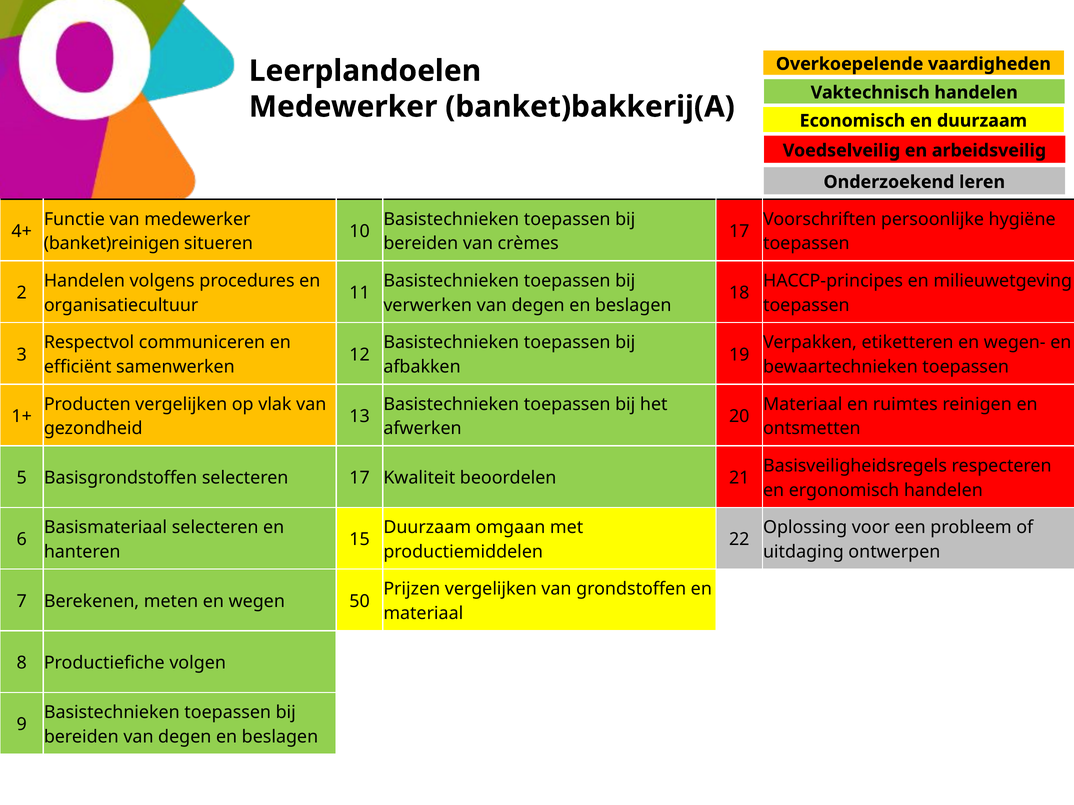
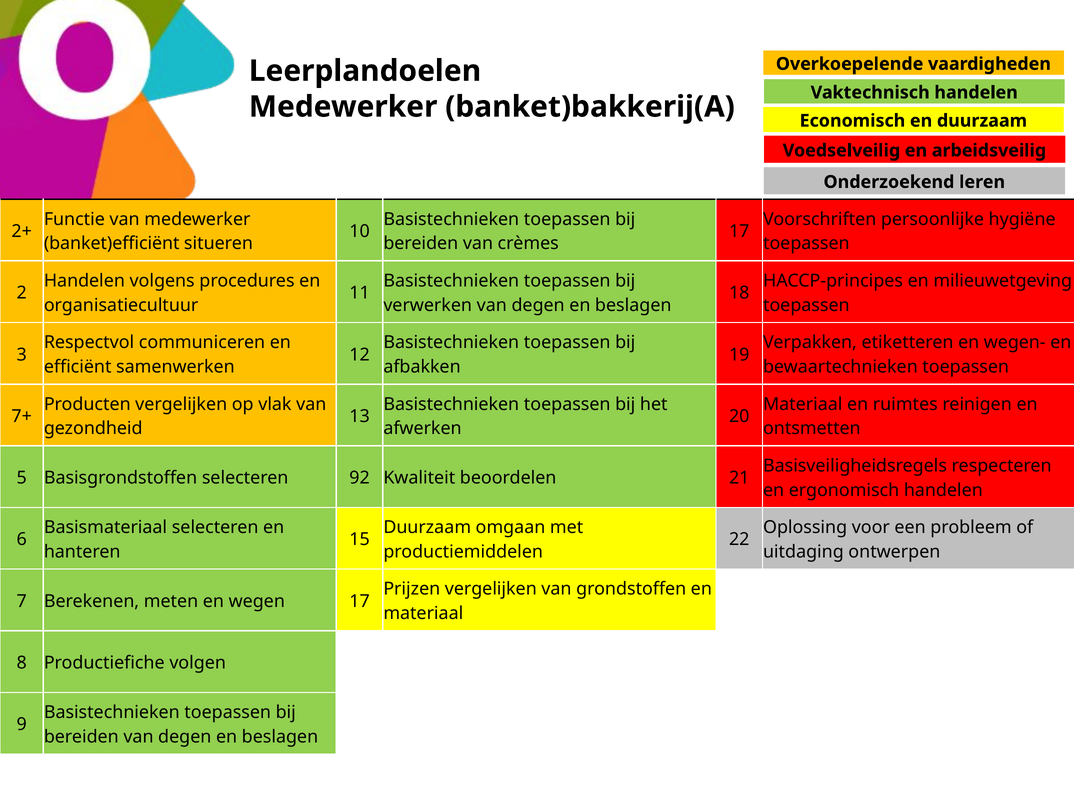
4+: 4+ -> 2+
banket)reinigen: banket)reinigen -> banket)efficiënt
1+: 1+ -> 7+
selecteren 17: 17 -> 92
wegen 50: 50 -> 17
